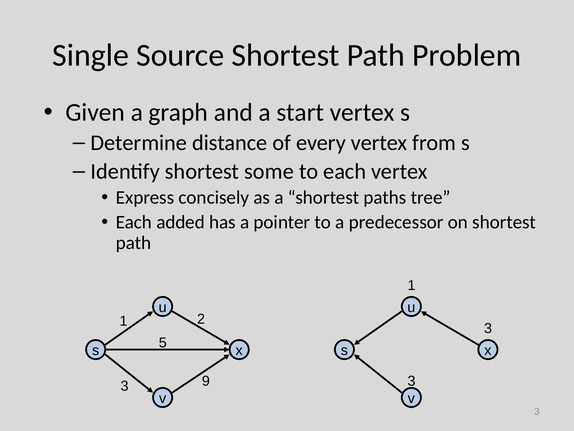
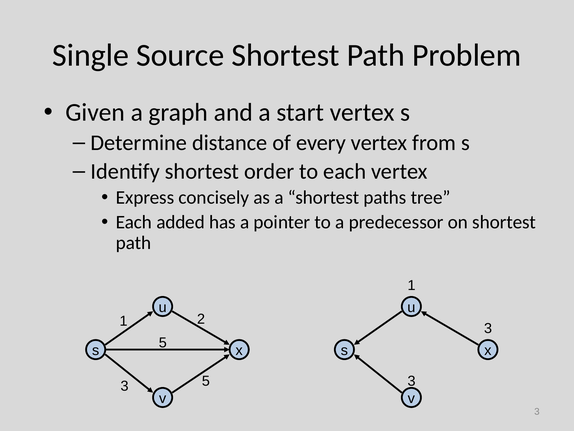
some: some -> order
3 9: 9 -> 5
